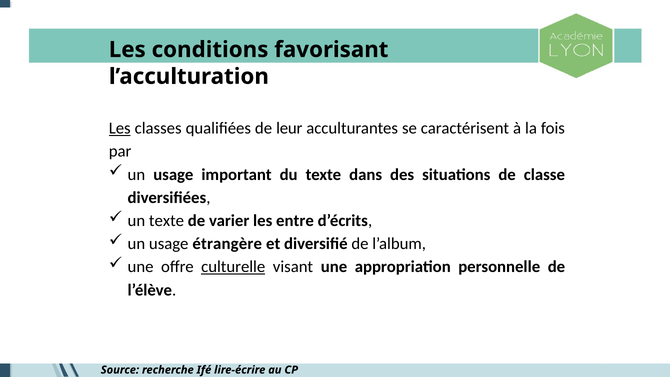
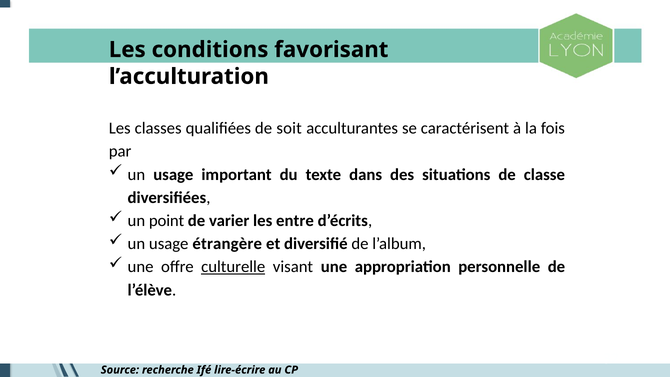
Les at (120, 128) underline: present -> none
leur: leur -> soit
un texte: texte -> point
